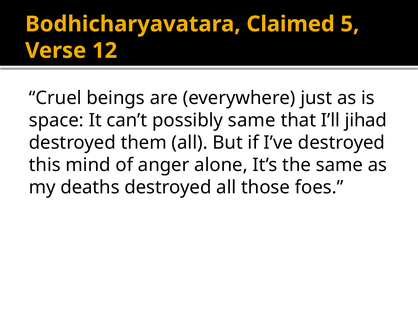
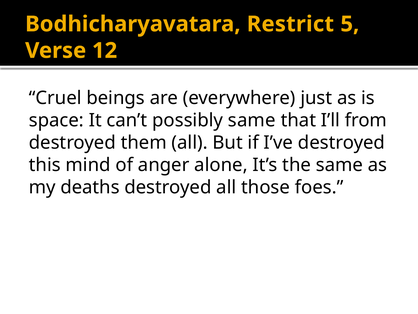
Claimed: Claimed -> Restrict
jihad: jihad -> from
